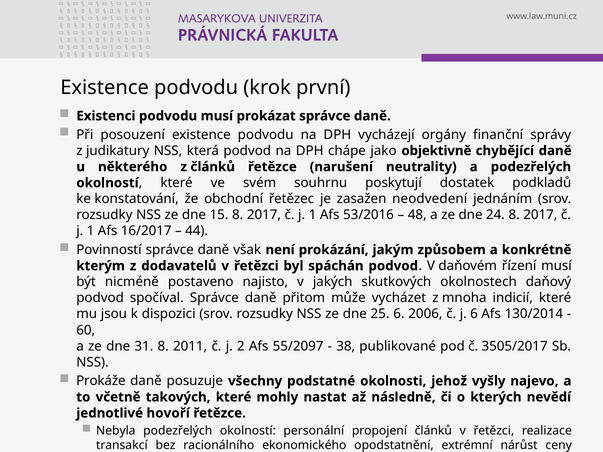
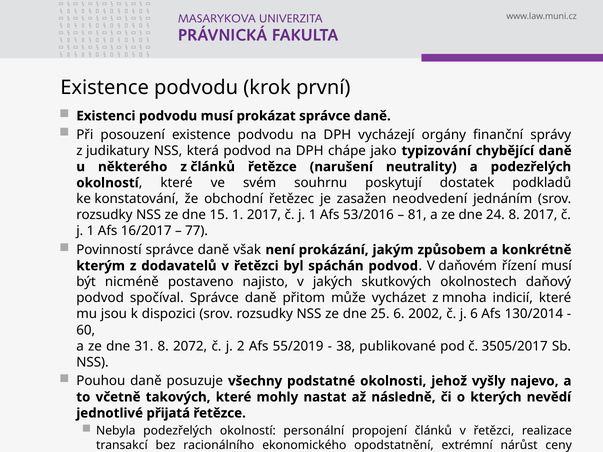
objektivně: objektivně -> typizování
15 8: 8 -> 1
48: 48 -> 81
44: 44 -> 77
2006: 2006 -> 2002
2011: 2011 -> 2072
55/2097: 55/2097 -> 55/2019
Prokáže: Prokáže -> Pouhou
hovoří: hovoří -> přijatá
